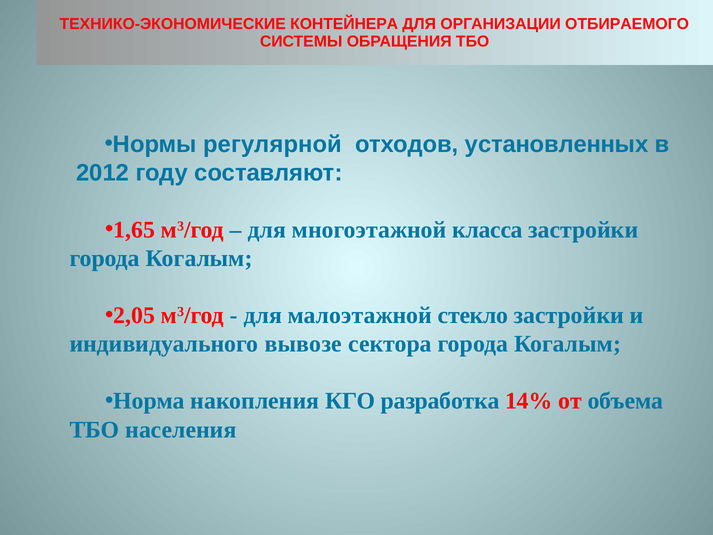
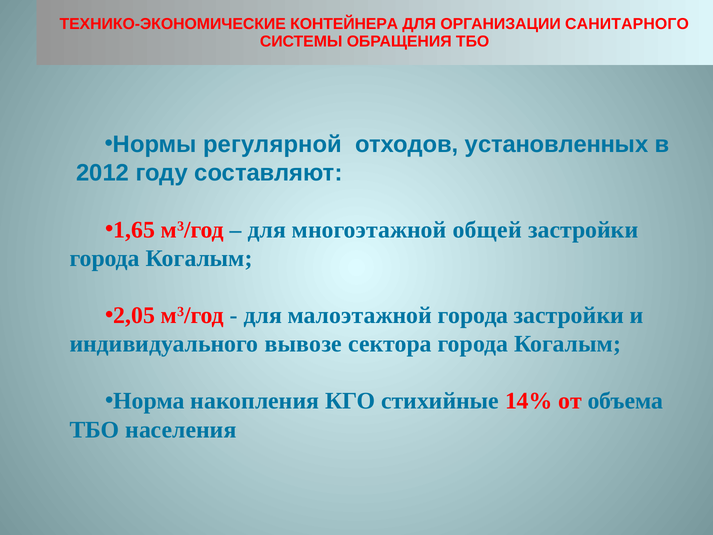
ОТБИРАЕМОГО: ОТБИРАЕМОГО -> САНИТАРНОГО
класса: класса -> общей
малоэтажной стекло: стекло -> города
разработка: разработка -> стихийные
